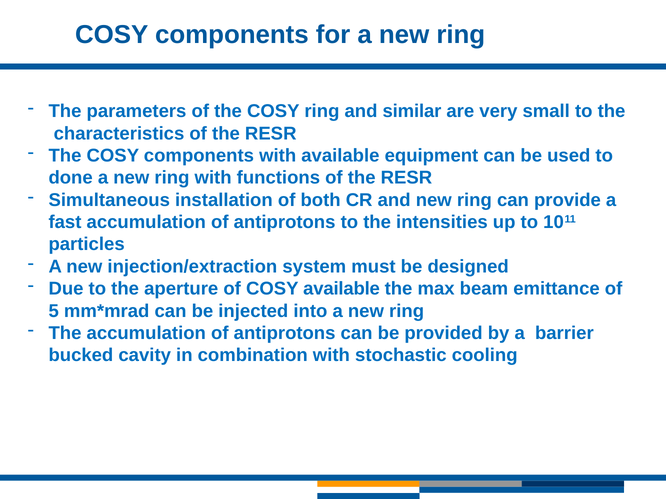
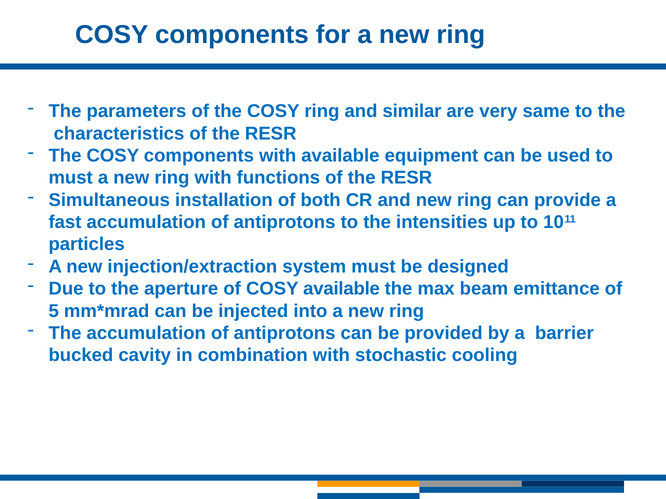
small: small -> same
done at (71, 178): done -> must
